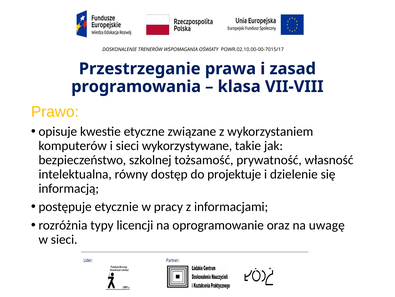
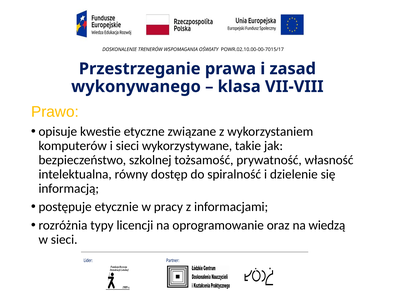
programowania: programowania -> wykonywanego
projektuje: projektuje -> spiralność
uwagę: uwagę -> wiedzą
